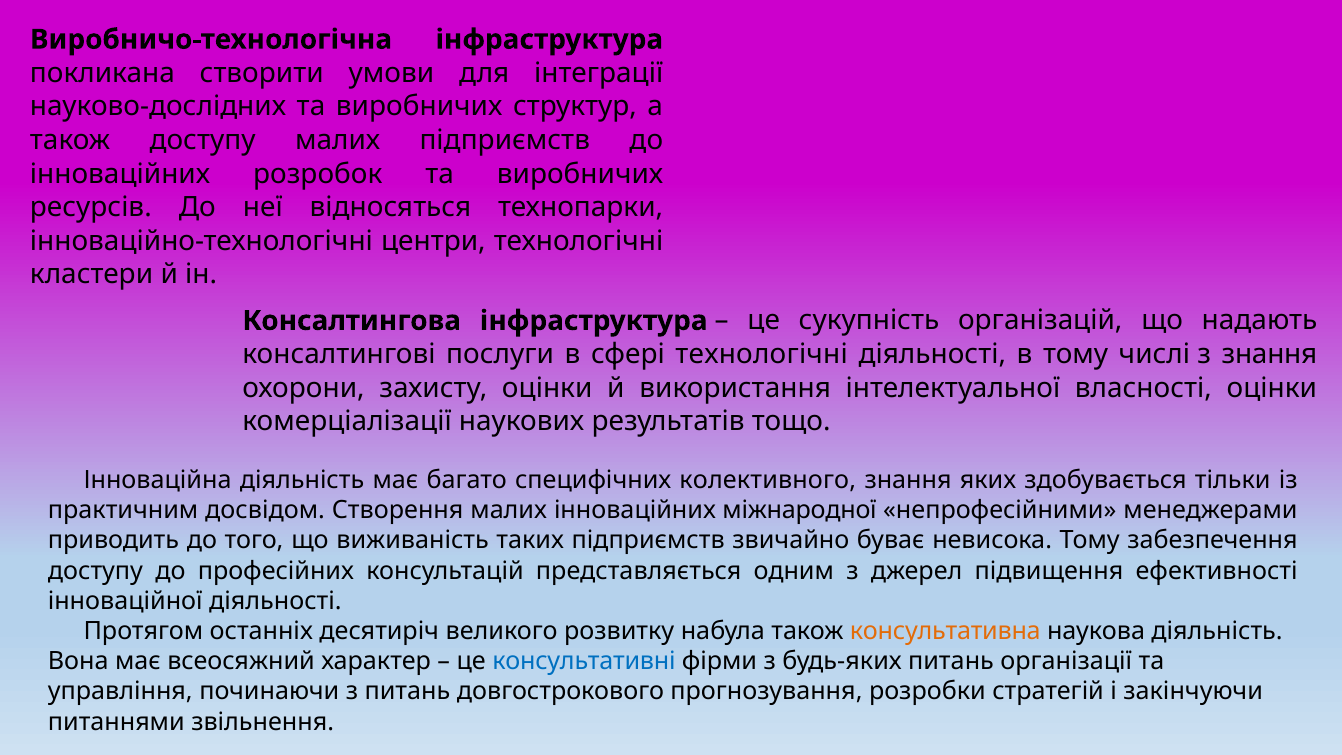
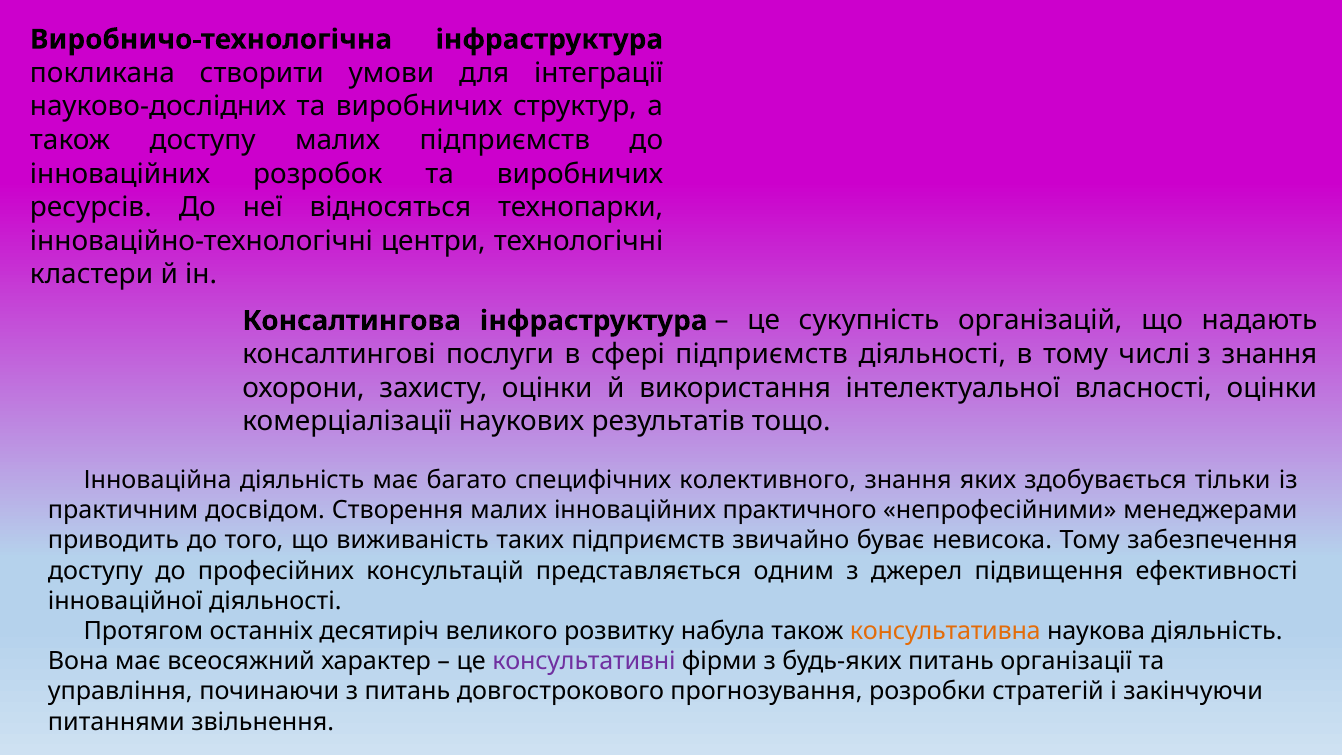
сфері технологічні: технологічні -> підприємств
міжнародної: міжнародної -> практичного
консультативні colour: blue -> purple
